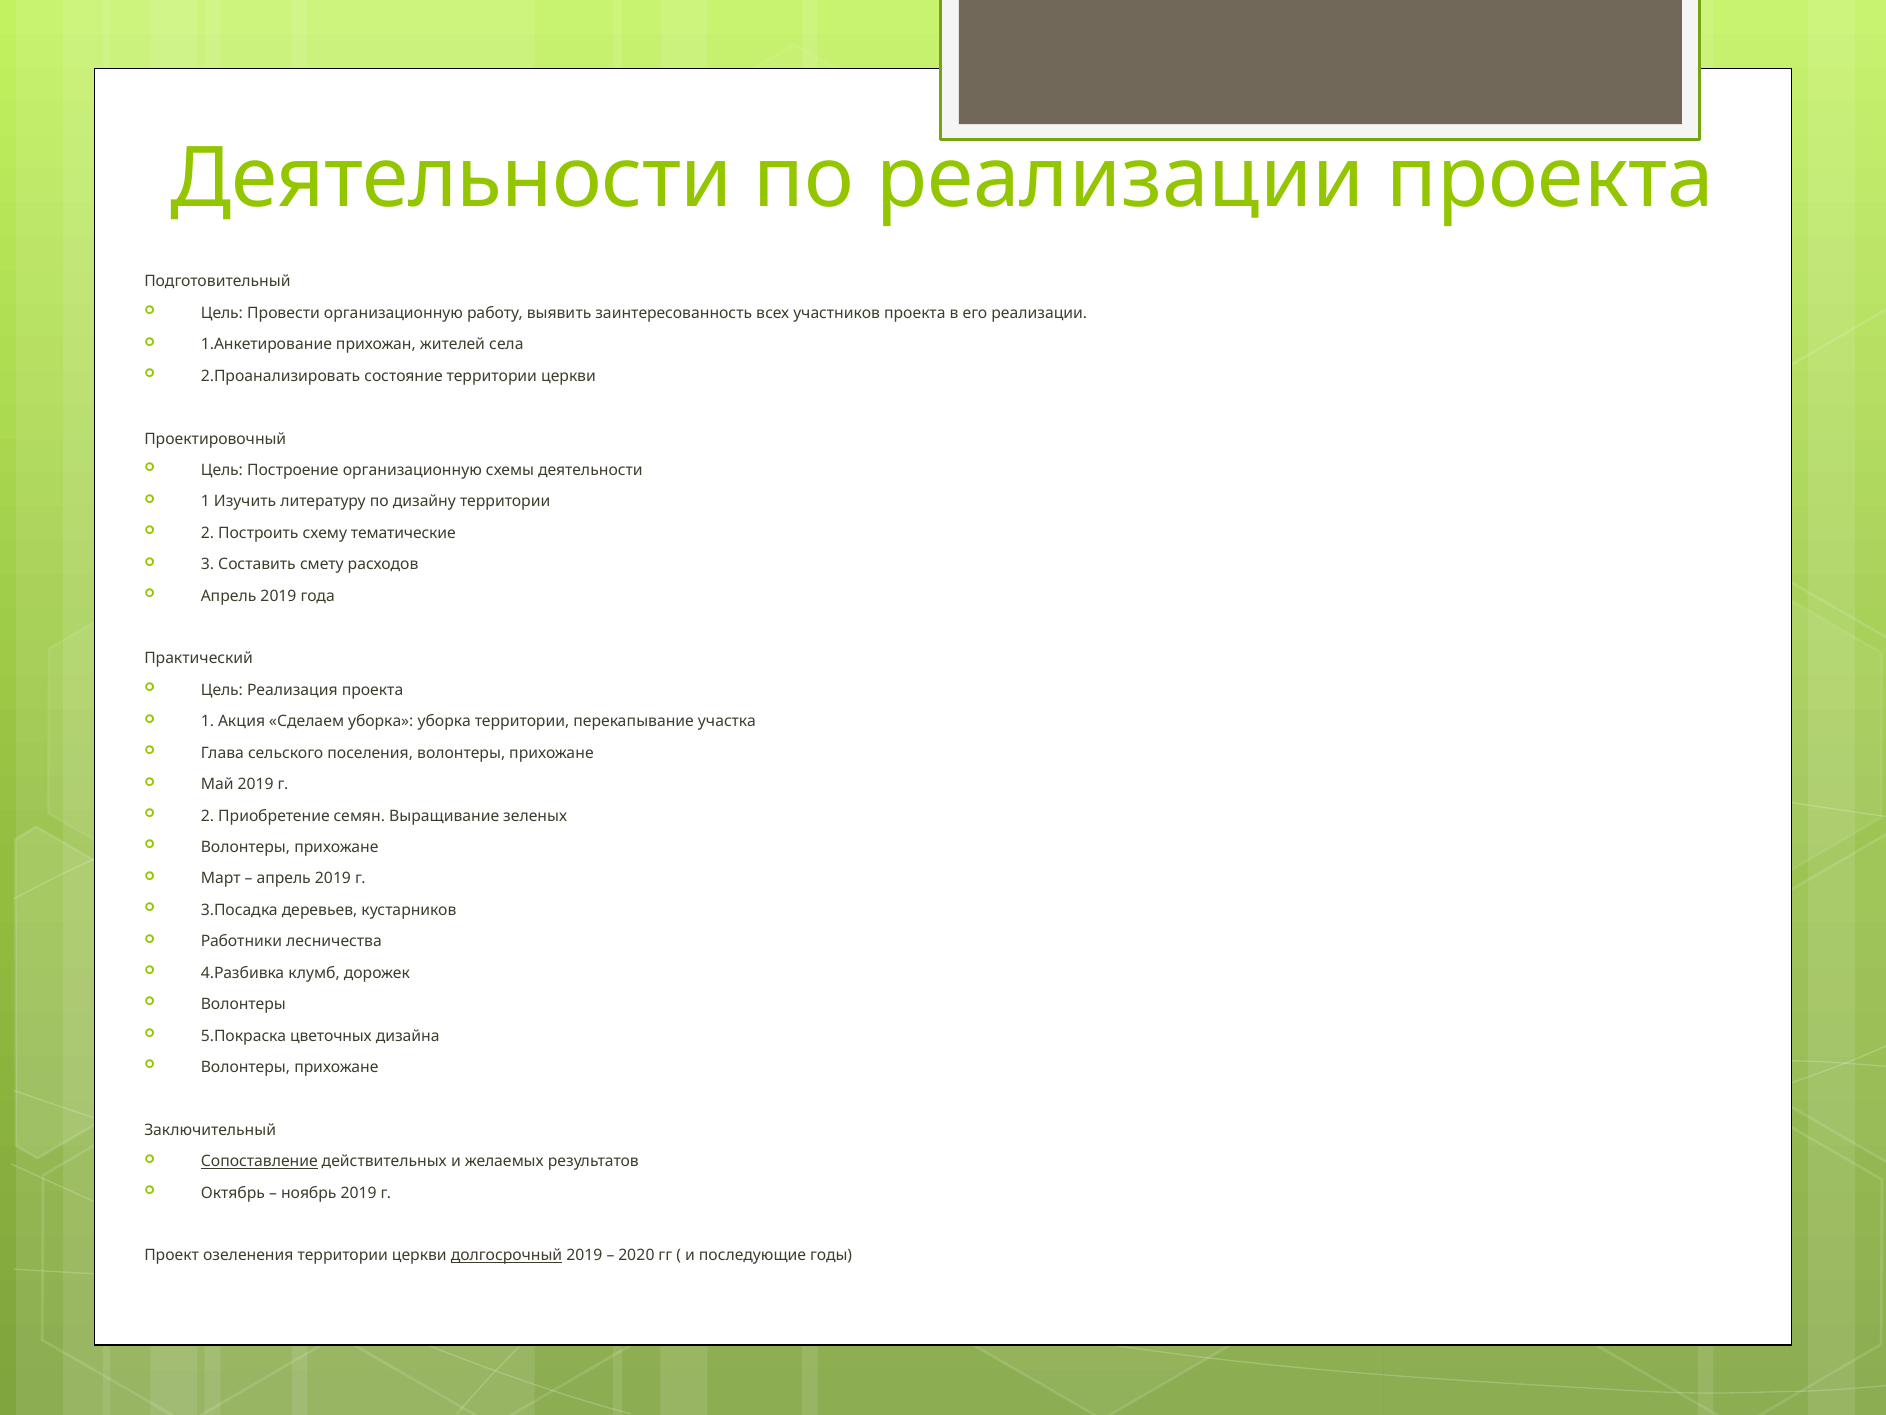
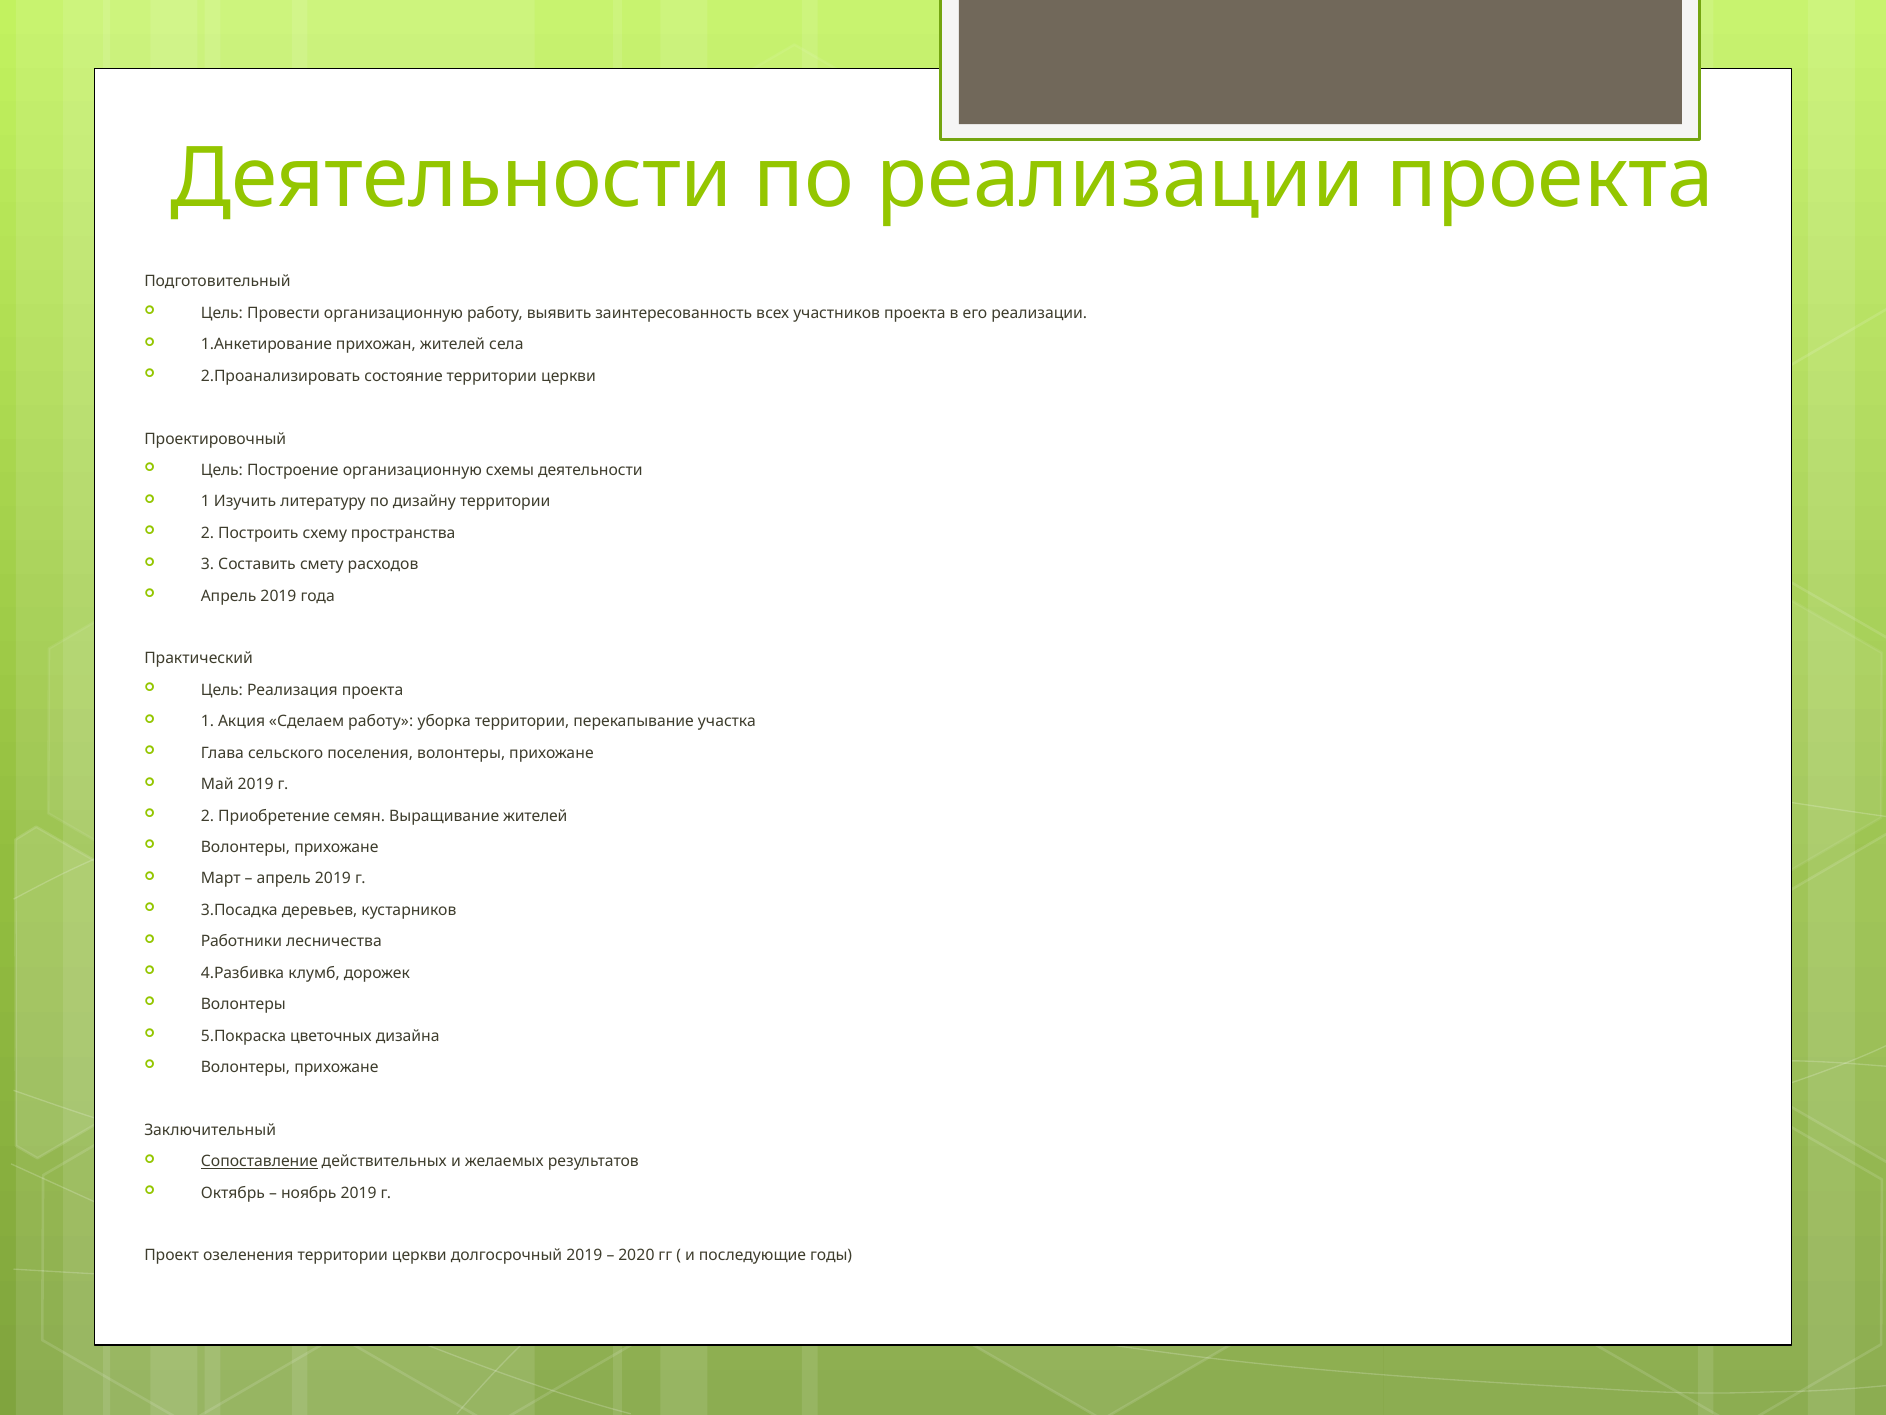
тематические: тематические -> пространства
Сделаем уборка: уборка -> работу
Выращивание зеленых: зеленых -> жителей
долгосрочный underline: present -> none
